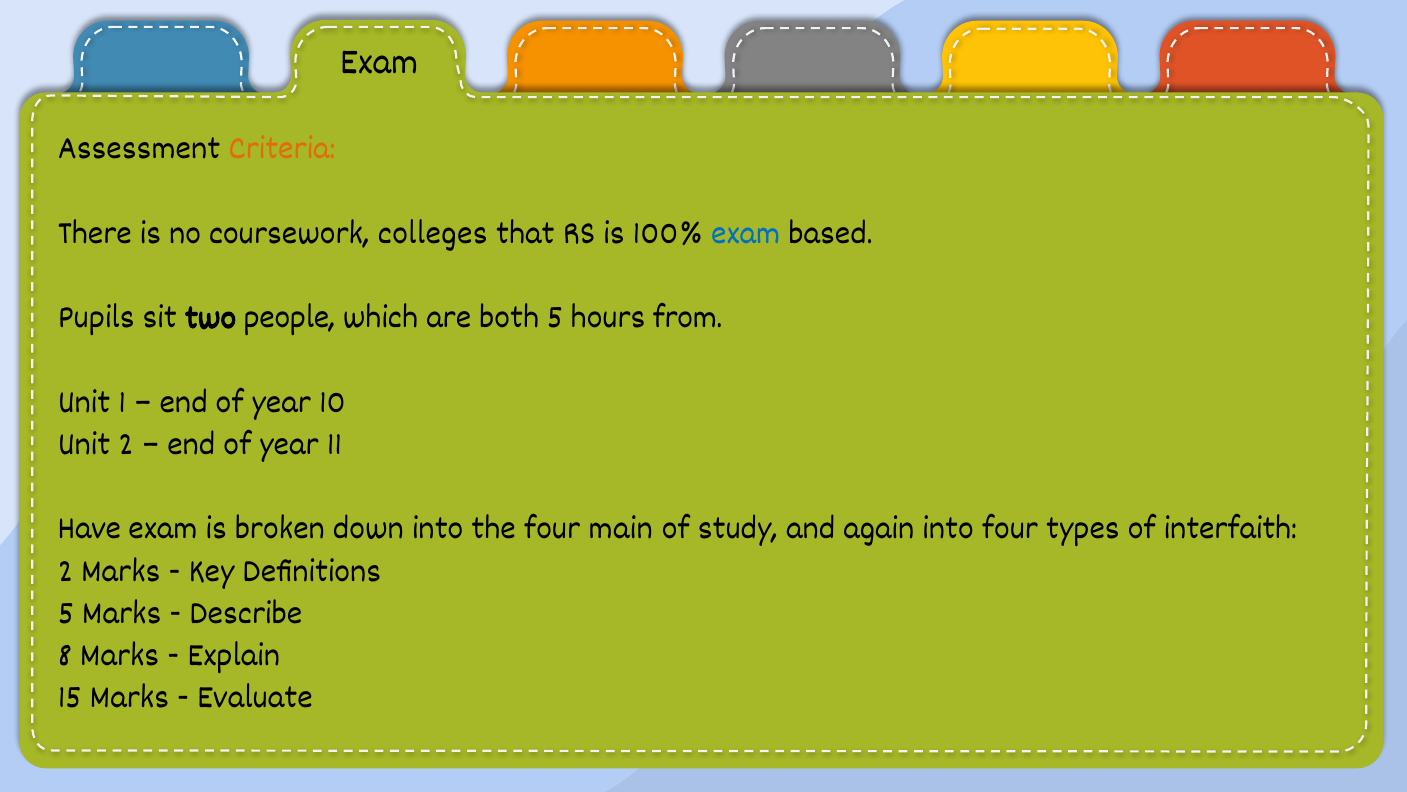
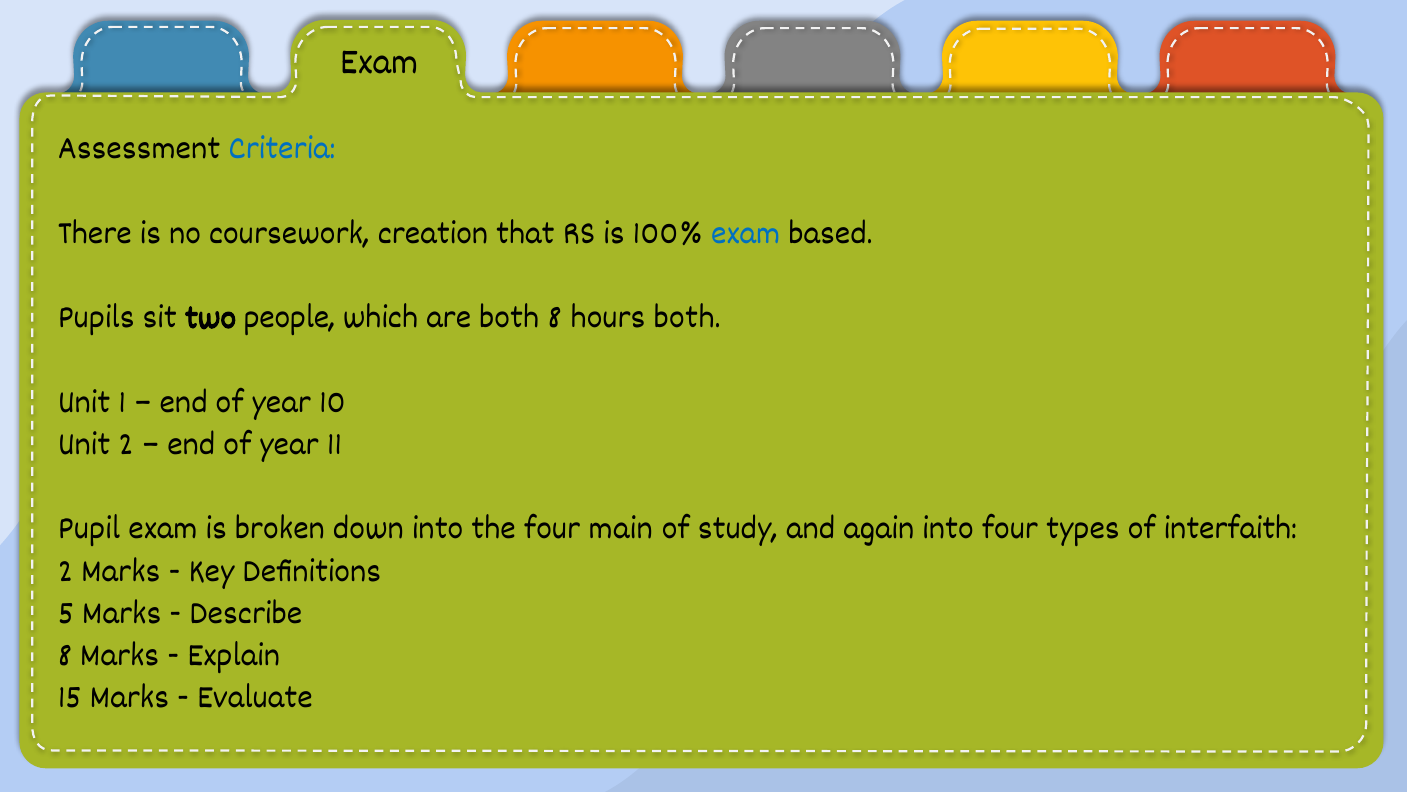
Criteria colour: orange -> blue
colleges: colleges -> creation
both 5: 5 -> 8
hours from: from -> both
Have: Have -> Pupil
